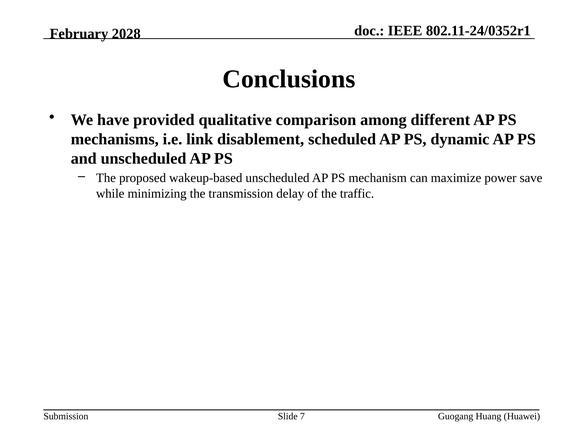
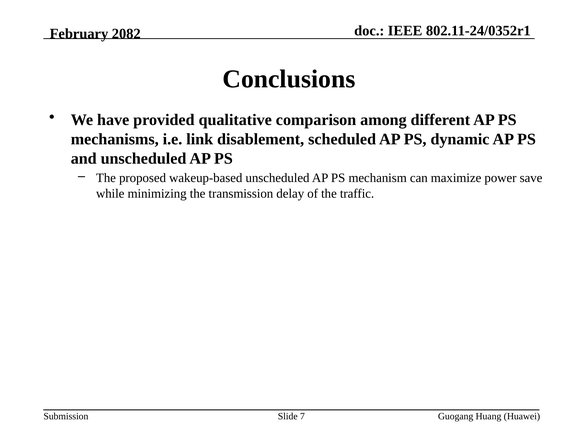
2028: 2028 -> 2082
